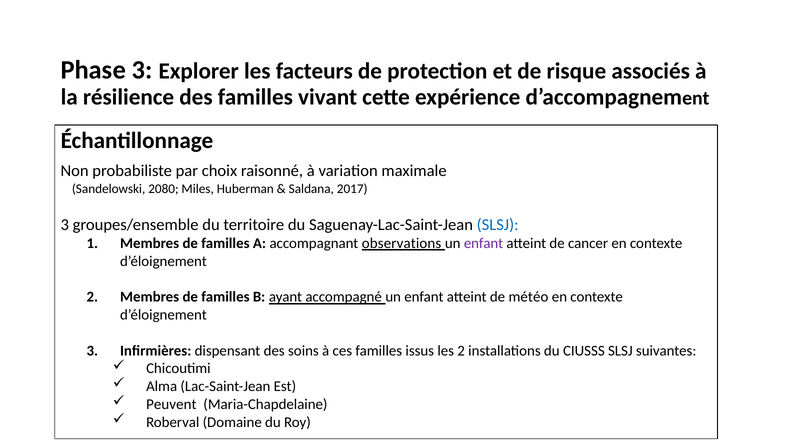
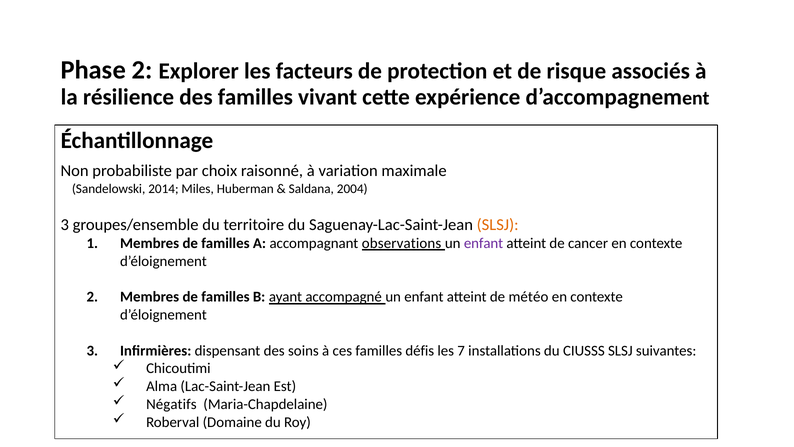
Phase 3: 3 -> 2
2080: 2080 -> 2014
2017: 2017 -> 2004
SLSJ at (498, 224) colour: blue -> orange
issus: issus -> défis
les 2: 2 -> 7
Peuvent: Peuvent -> Négatifs
